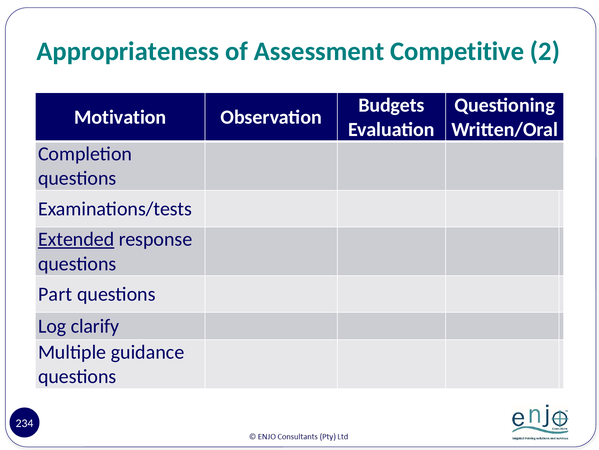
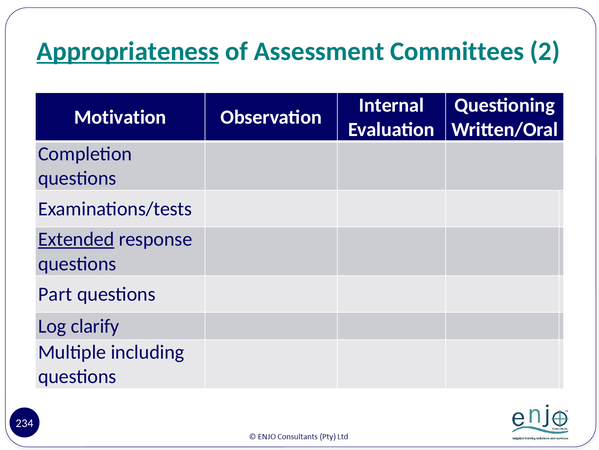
Appropriateness underline: none -> present
Competitive: Competitive -> Committees
Budgets: Budgets -> Internal
guidance: guidance -> including
